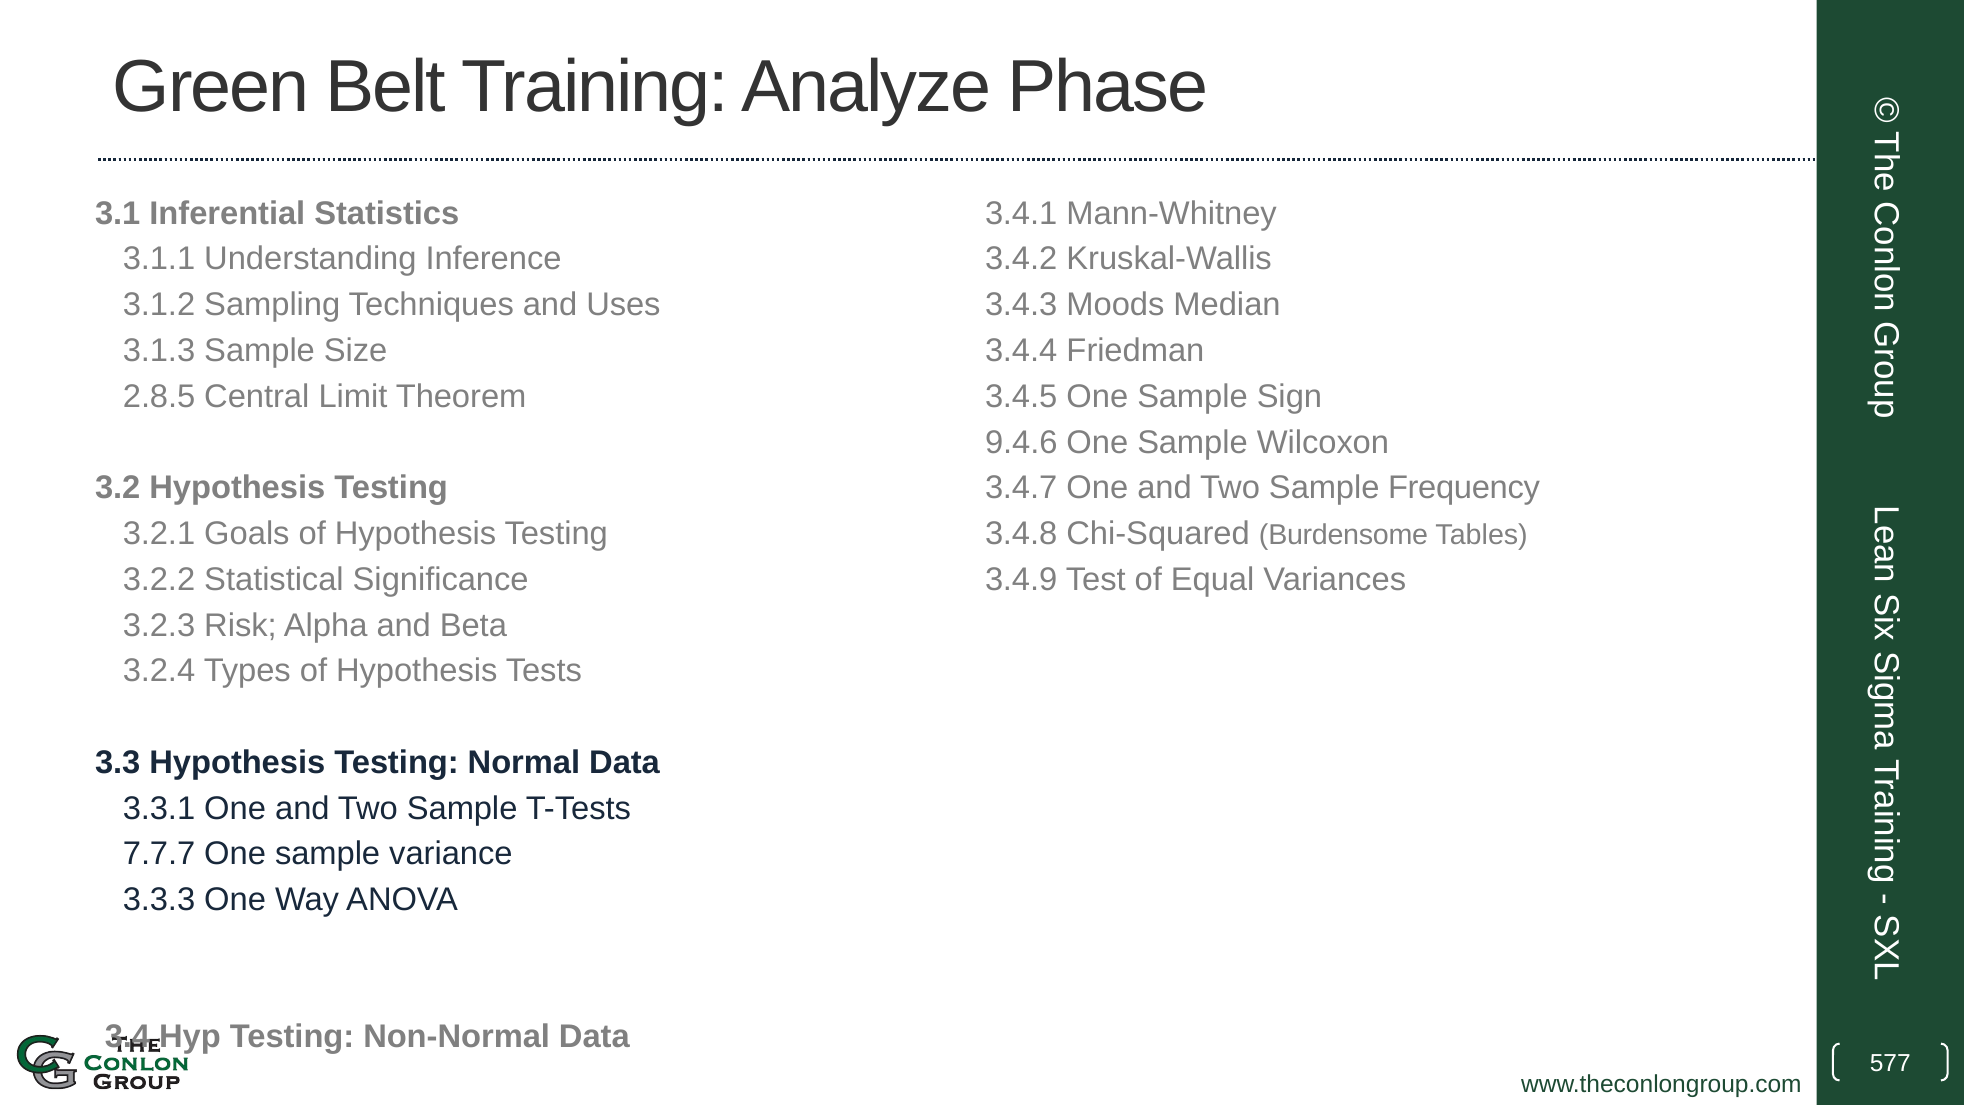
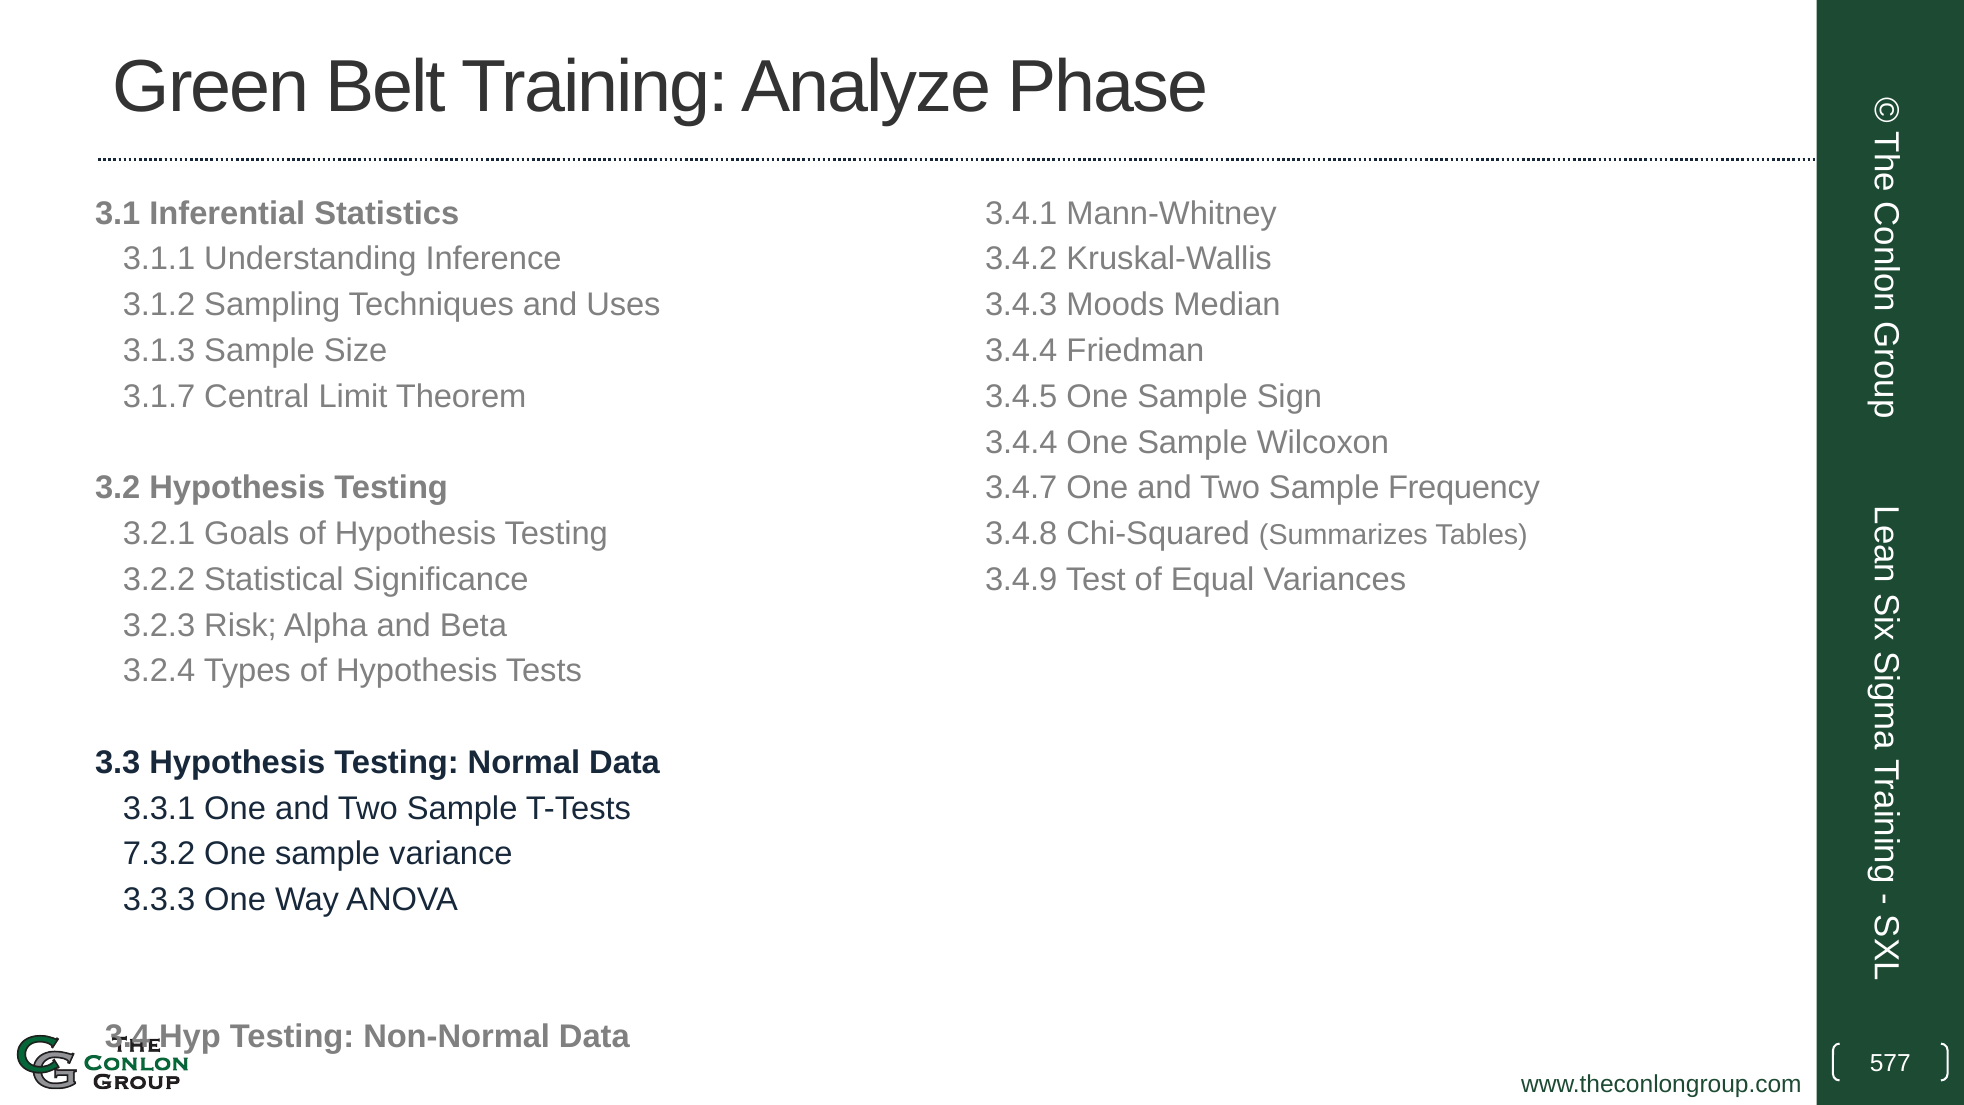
2.8.5: 2.8.5 -> 3.1.7
9.4.6 at (1021, 442): 9.4.6 -> 3.4.4
Burdensome: Burdensome -> Summarizes
7.7.7: 7.7.7 -> 7.3.2
